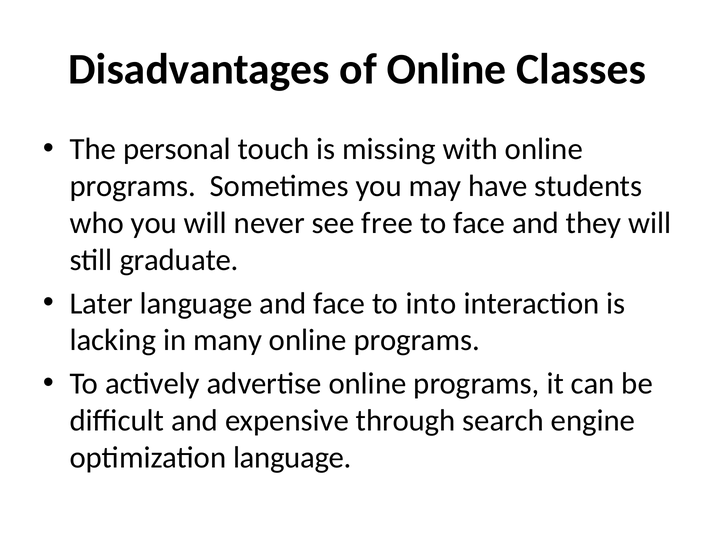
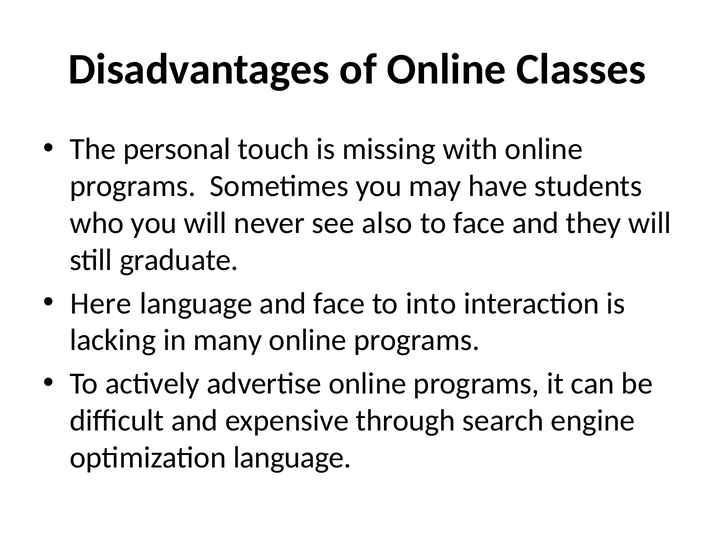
free: free -> also
Later: Later -> Here
